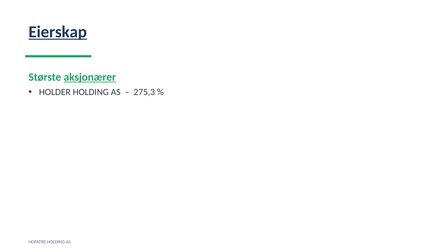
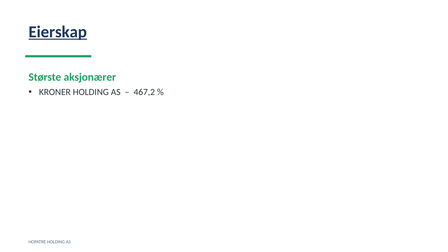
aksjonærer underline: present -> none
HOLDER: HOLDER -> KRONER
275,3: 275,3 -> 467,2
